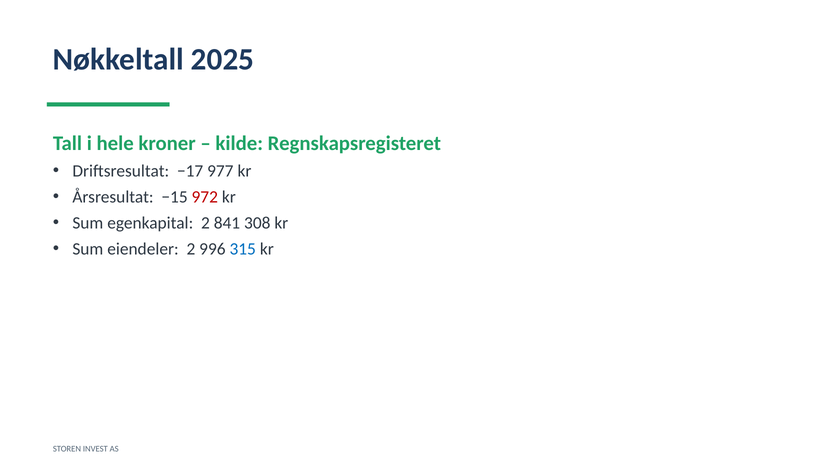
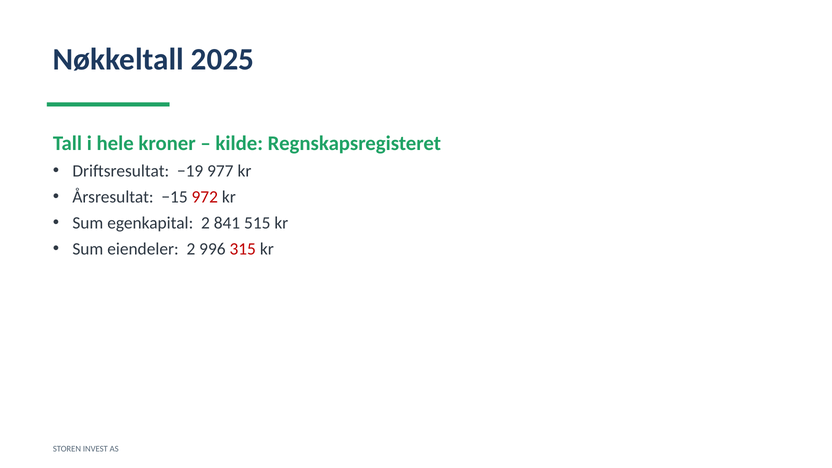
−17: −17 -> −19
308: 308 -> 515
315 colour: blue -> red
